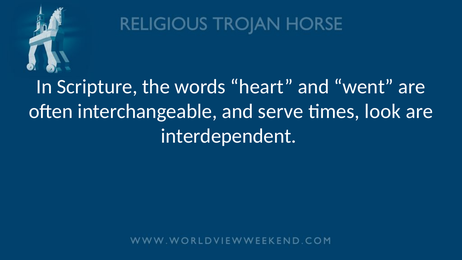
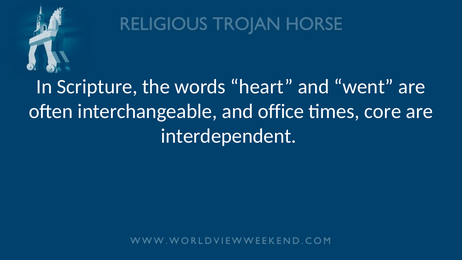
serve: serve -> office
look: look -> core
